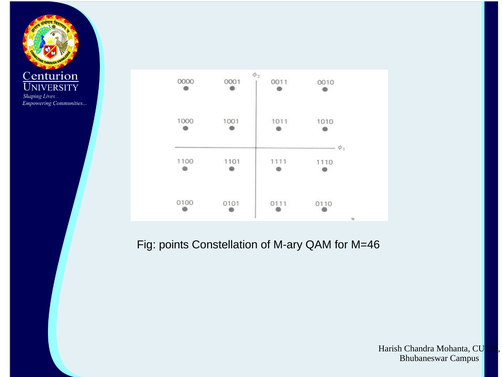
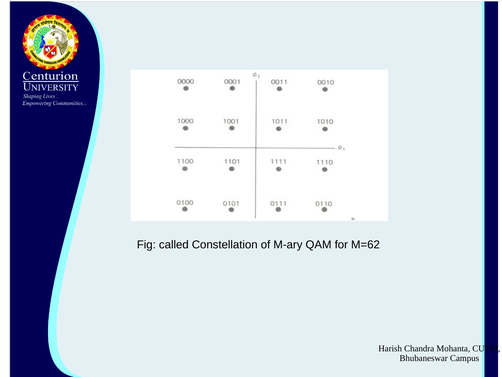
points: points -> called
M=46: M=46 -> M=62
